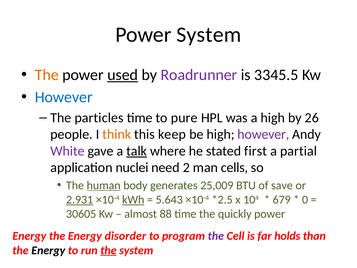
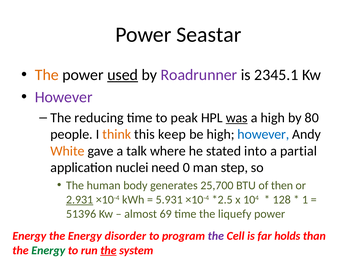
Power System: System -> Seastar
3345.5: 3345.5 -> 2345.1
However at (64, 97) colour: blue -> purple
particles: particles -> reducing
pure: pure -> peak
was underline: none -> present
26: 26 -> 80
however at (263, 134) colour: purple -> blue
White colour: purple -> orange
talk underline: present -> none
first: first -> into
2: 2 -> 0
cells: cells -> step
human underline: present -> none
25,009: 25,009 -> 25,700
save: save -> then
kWh underline: present -> none
5.643: 5.643 -> 5.931
679: 679 -> 128
0: 0 -> 1
30605: 30605 -> 51396
88: 88 -> 69
quickly: quickly -> liquefy
Energy at (48, 250) colour: black -> green
